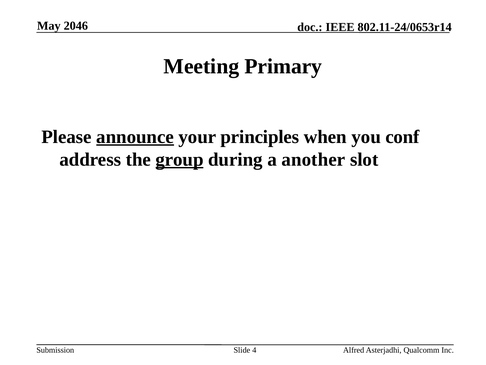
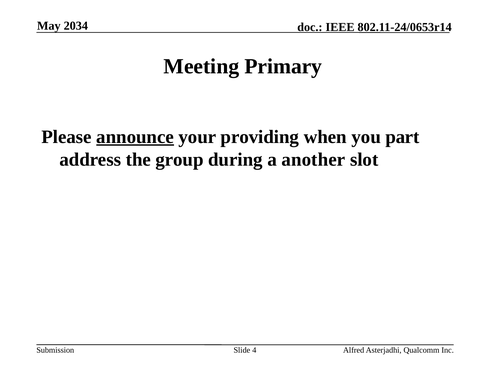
2046: 2046 -> 2034
principles: principles -> providing
conf: conf -> part
group underline: present -> none
